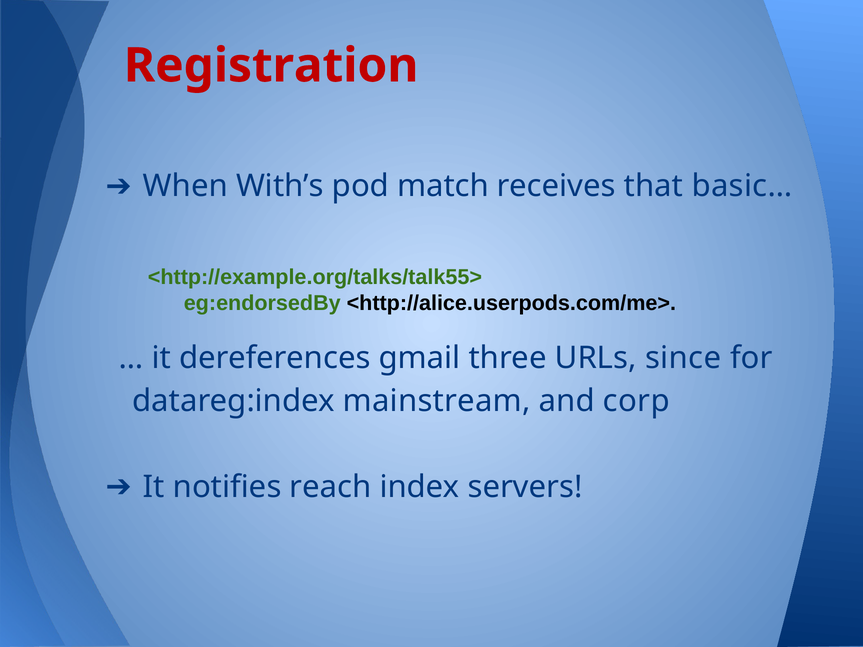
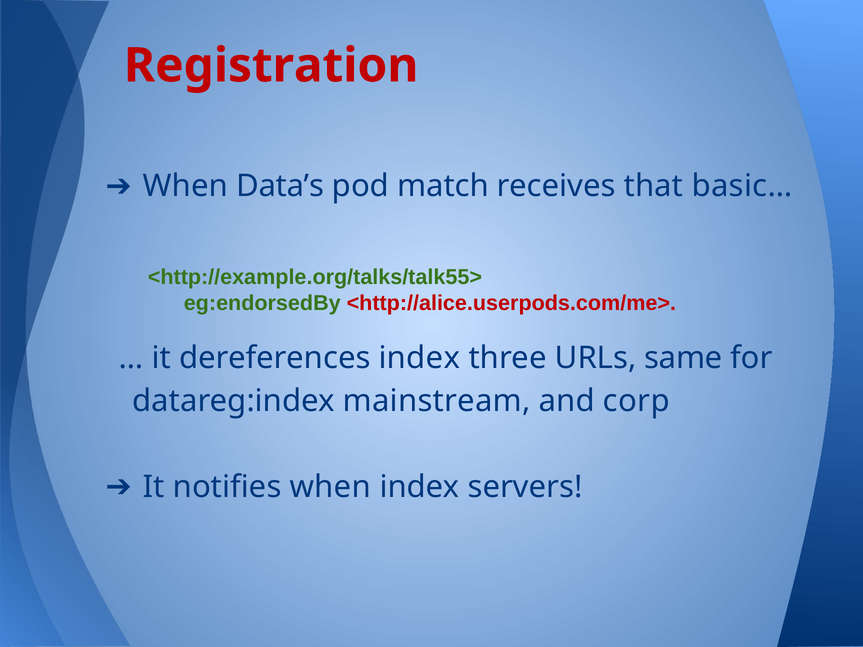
With’s: With’s -> Data’s
<http://alice.userpods.com/me> colour: black -> red
dereferences gmail: gmail -> index
since: since -> same
notifies reach: reach -> when
